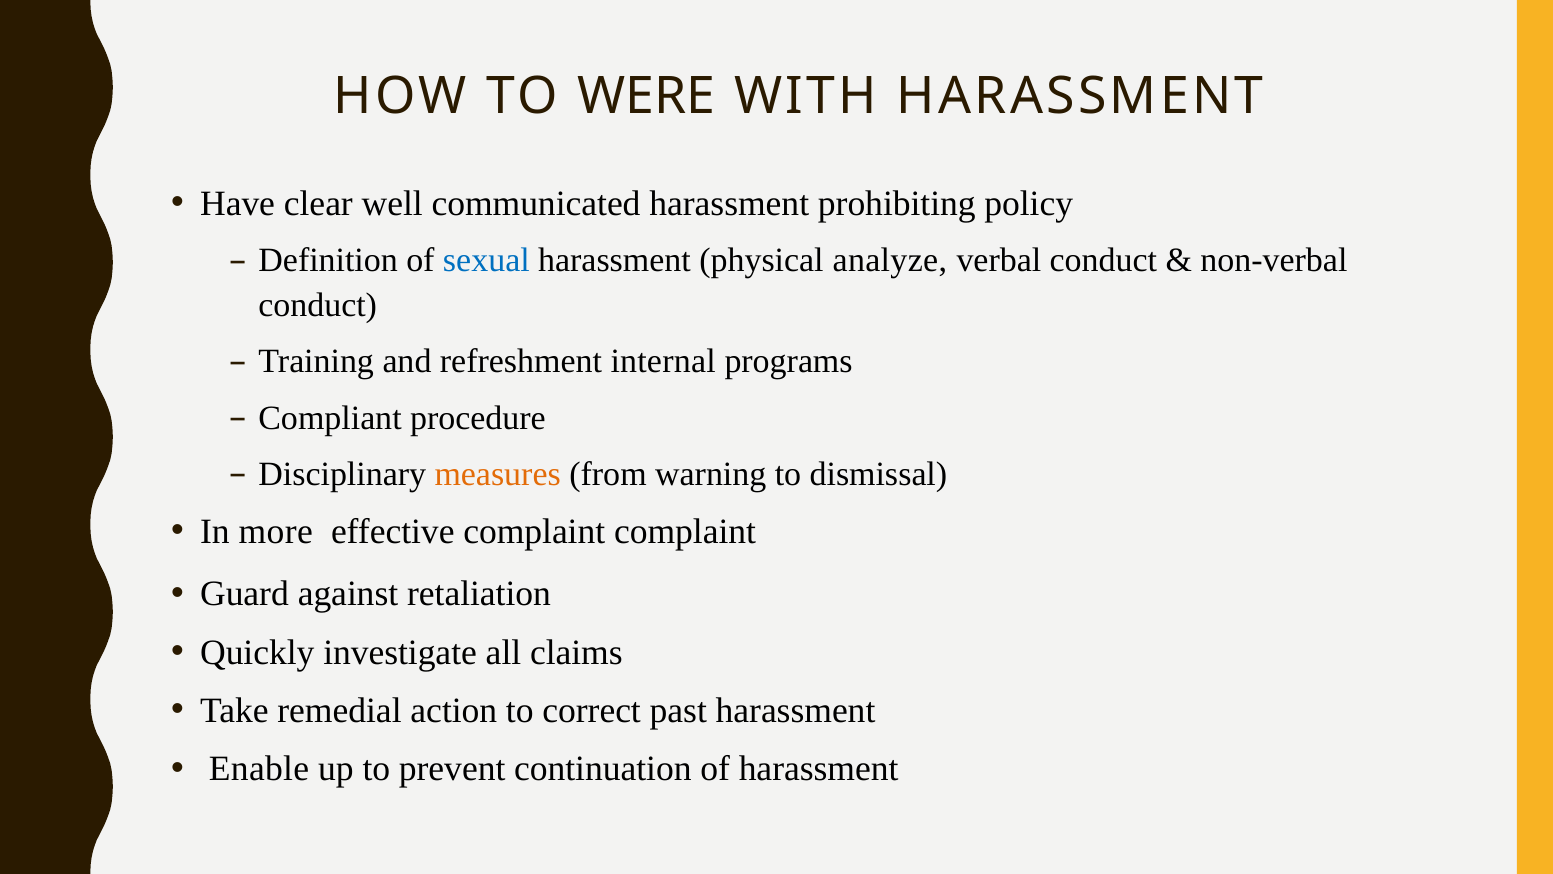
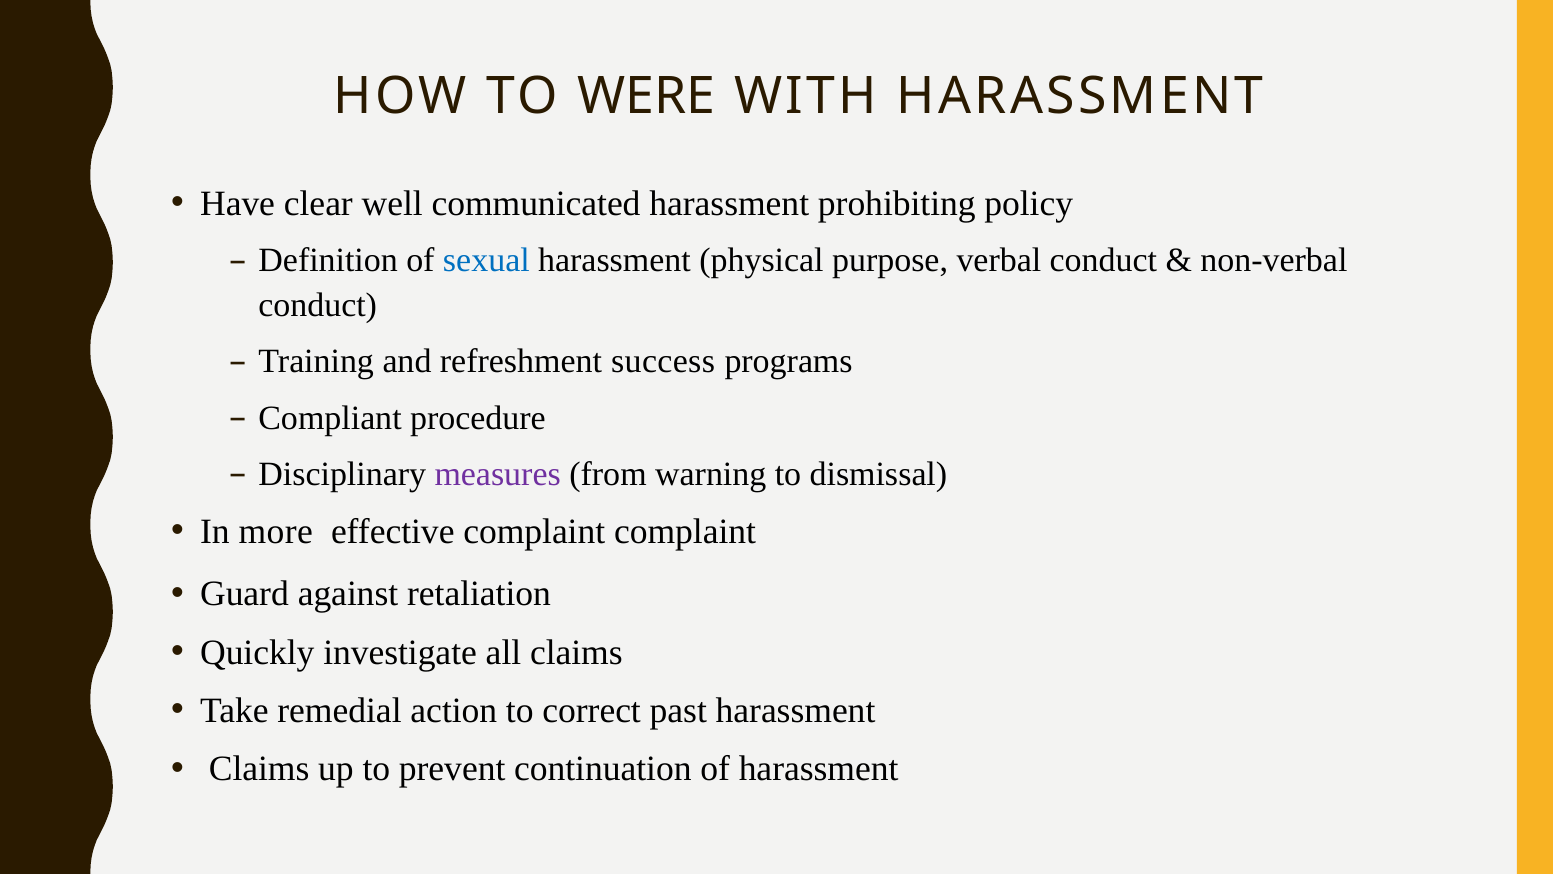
analyze: analyze -> purpose
internal: internal -> success
measures colour: orange -> purple
Enable at (259, 769): Enable -> Claims
